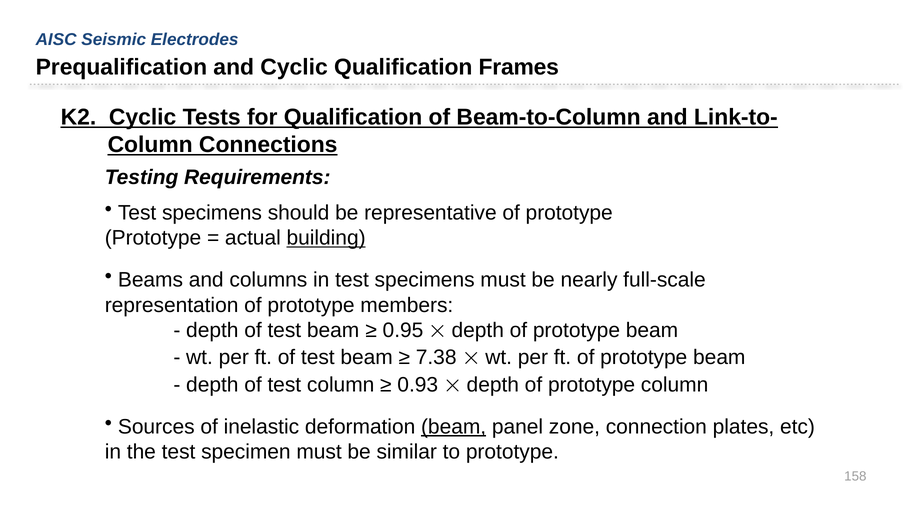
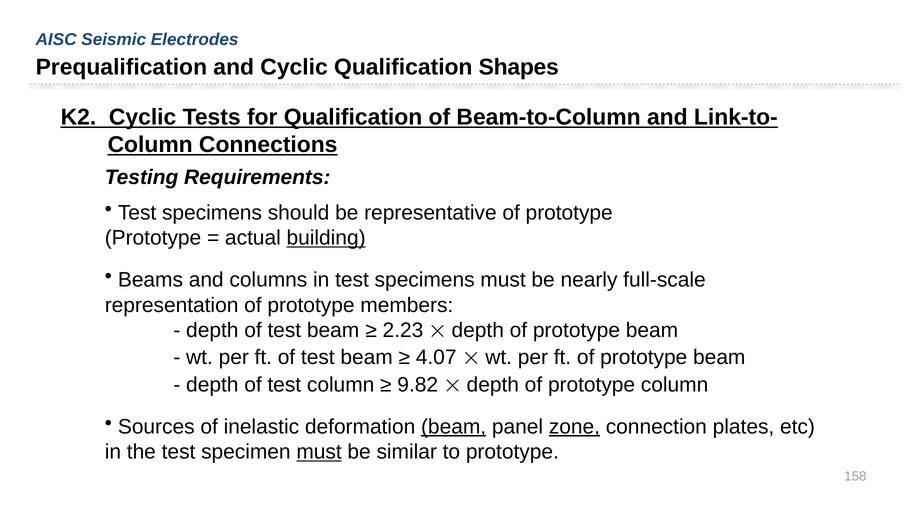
Frames: Frames -> Shapes
0.95: 0.95 -> 2.23
7.38: 7.38 -> 4.07
0.93: 0.93 -> 9.82
zone underline: none -> present
must at (319, 452) underline: none -> present
